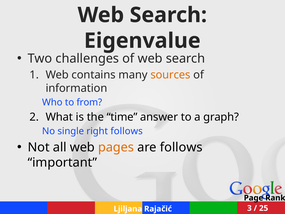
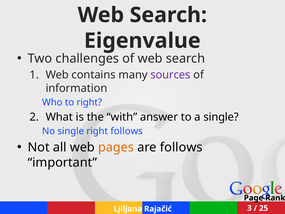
sources colour: orange -> purple
to from: from -> right
time: time -> with
a graph: graph -> single
